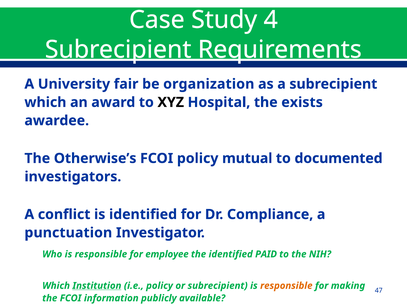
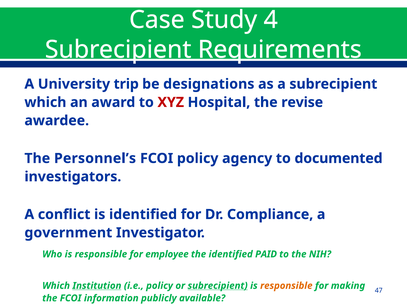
fair: fair -> trip
organization: organization -> designations
XYZ colour: black -> red
exists: exists -> revise
Otherwise’s: Otherwise’s -> Personnel’s
mutual: mutual -> agency
punctuation: punctuation -> government
subrecipient at (218, 286) underline: none -> present
